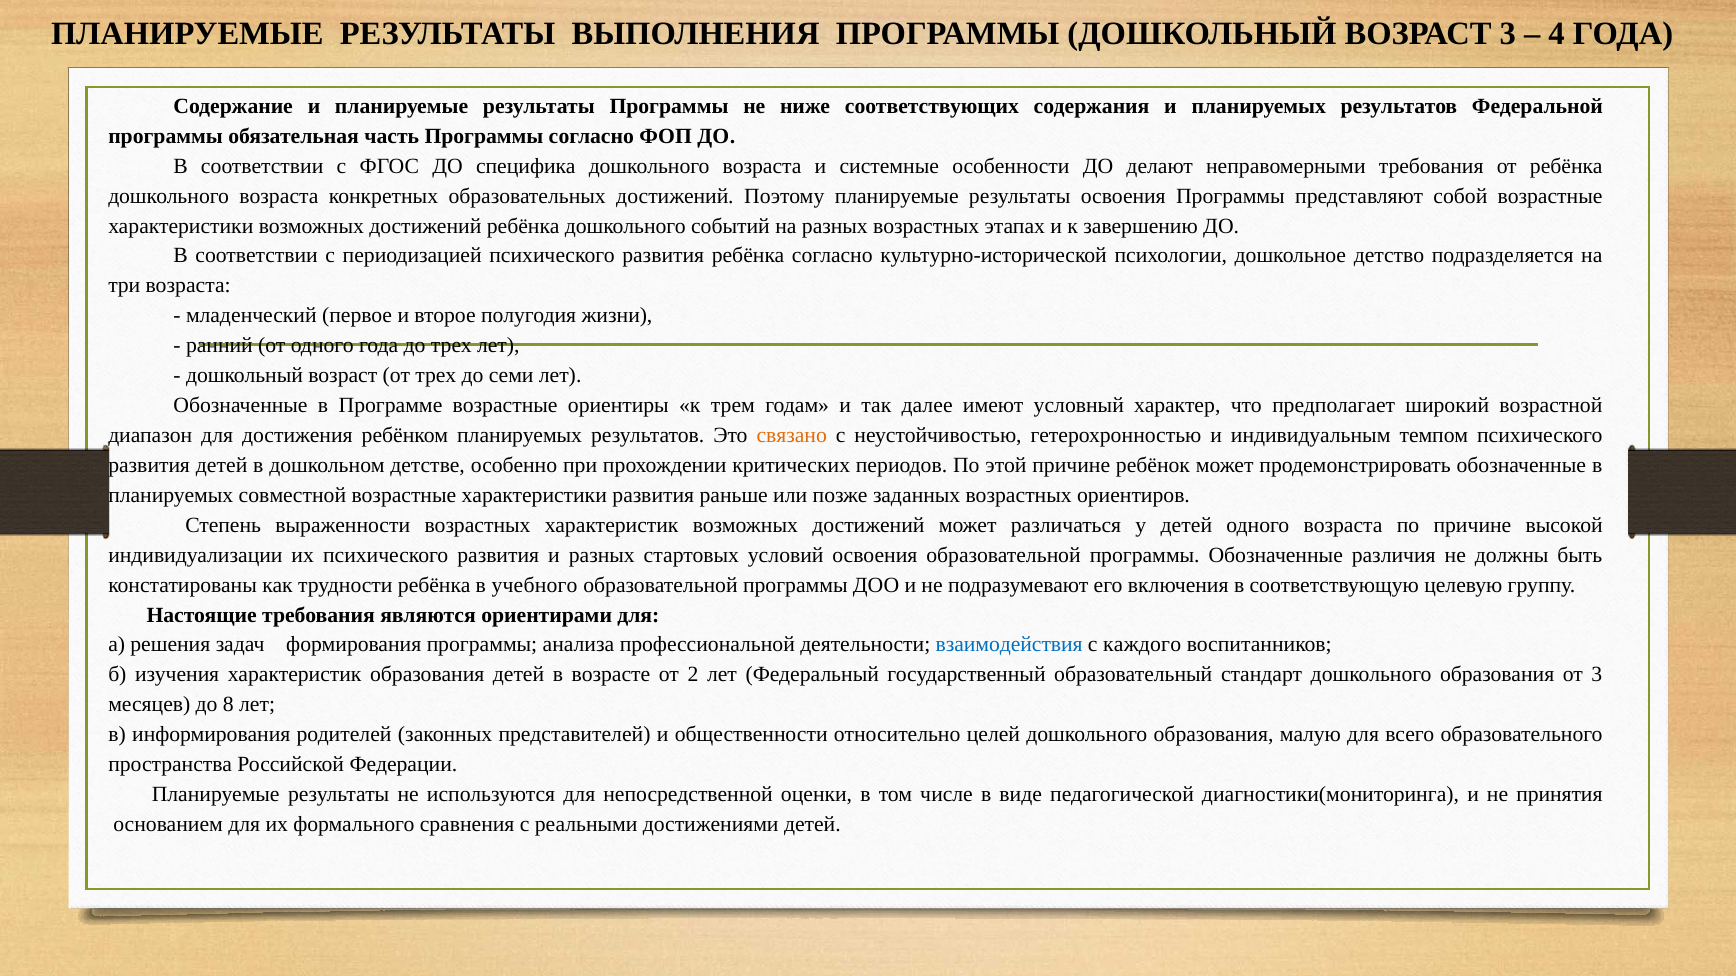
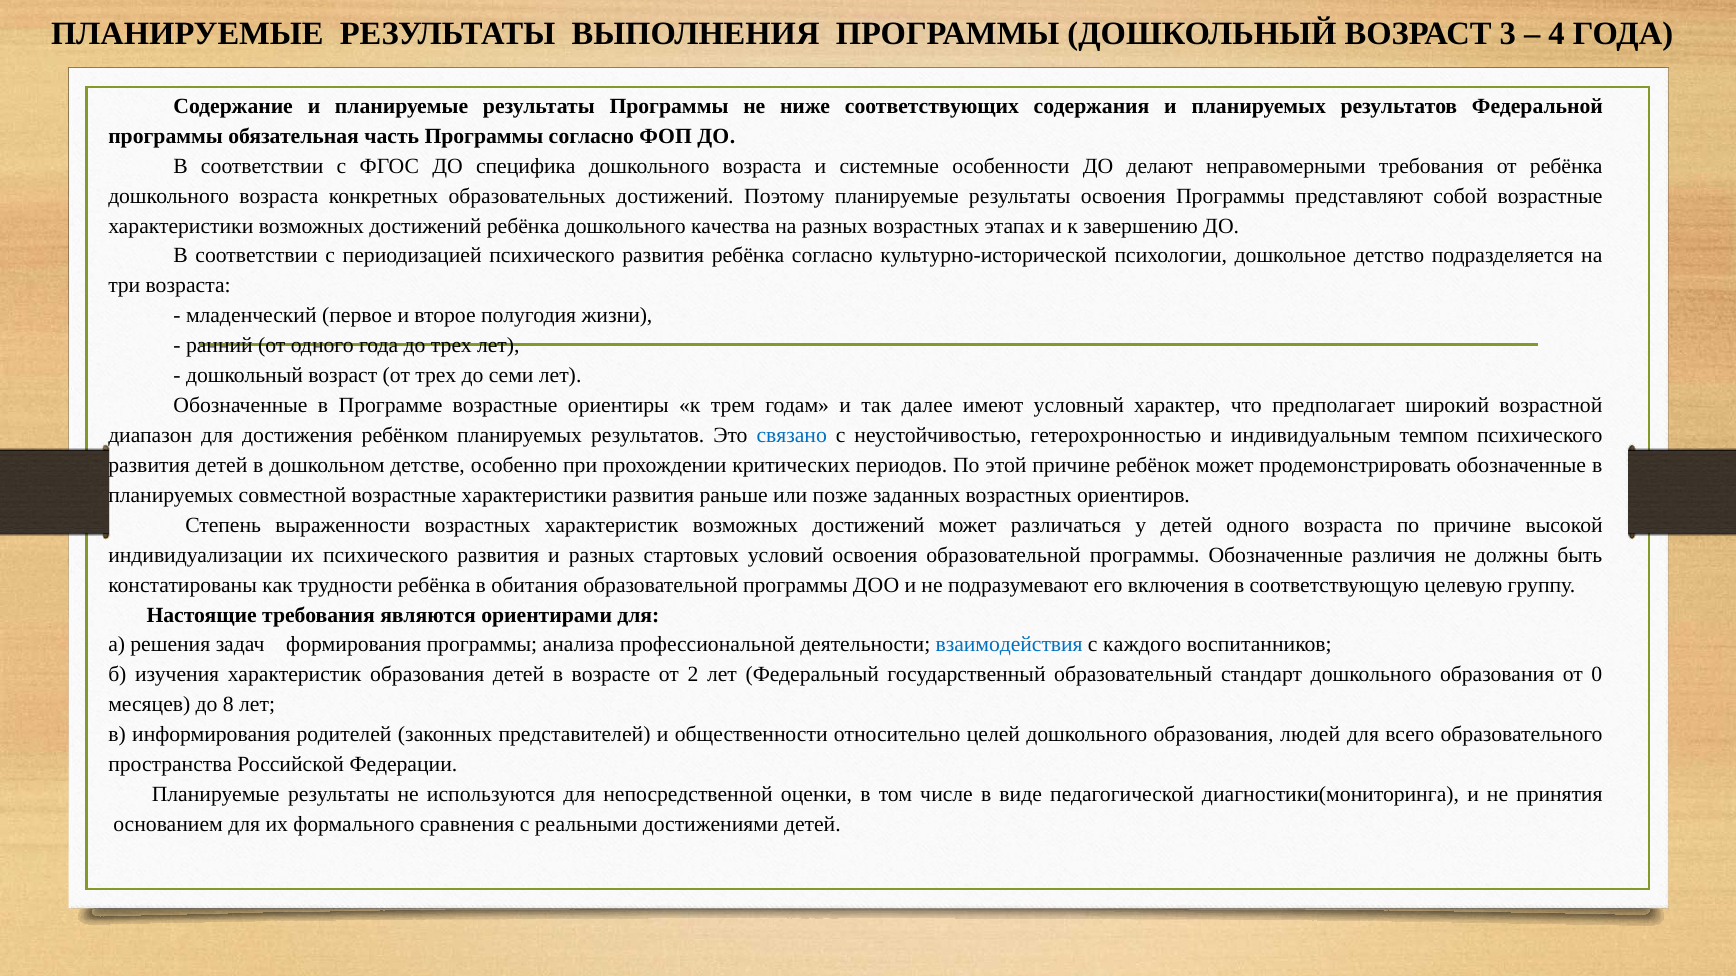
событий: событий -> качества
связано colour: orange -> blue
учебного: учебного -> обитания
от 3: 3 -> 0
малую: малую -> людей
